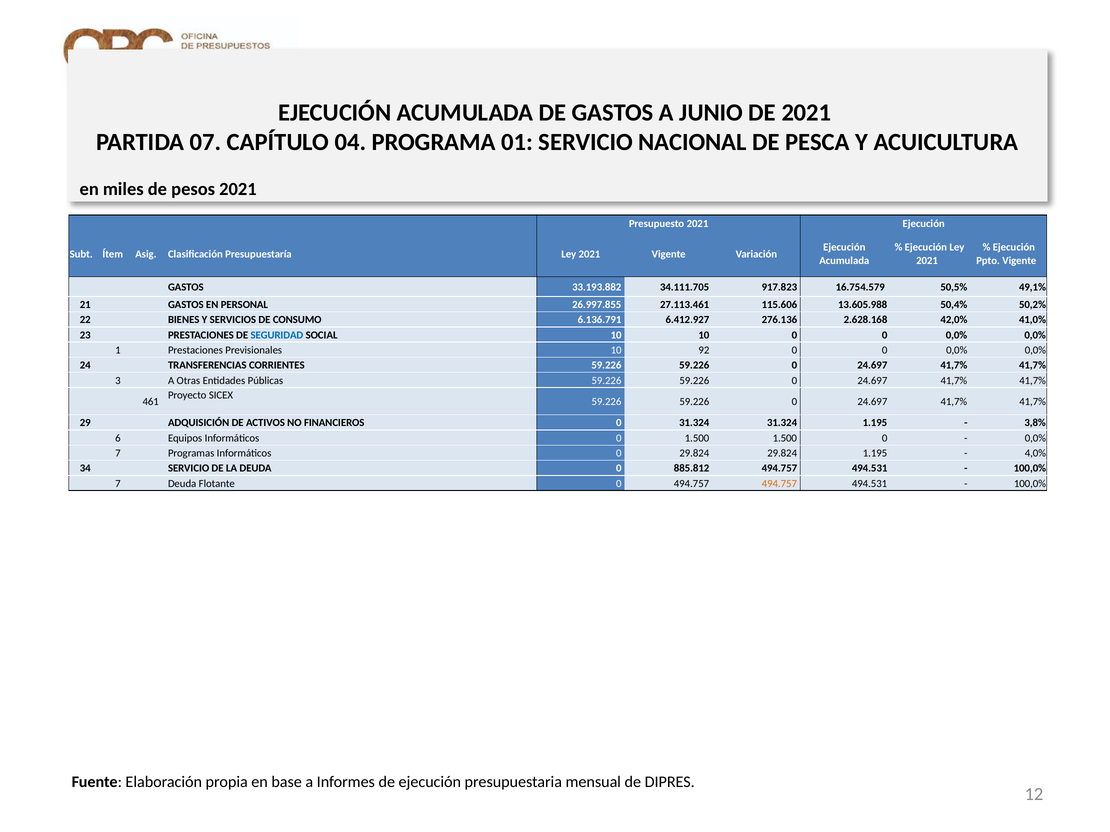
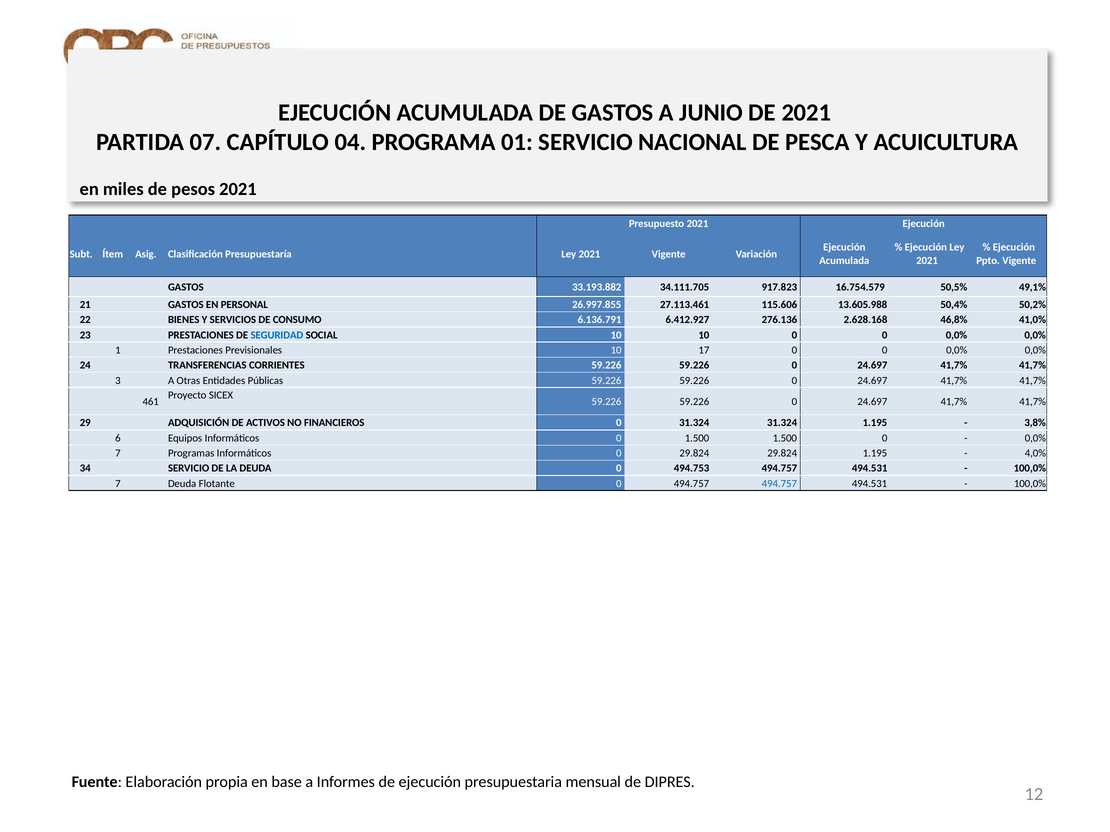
42,0%: 42,0% -> 46,8%
92: 92 -> 17
885.812: 885.812 -> 494.753
494.757 at (779, 484) colour: orange -> blue
